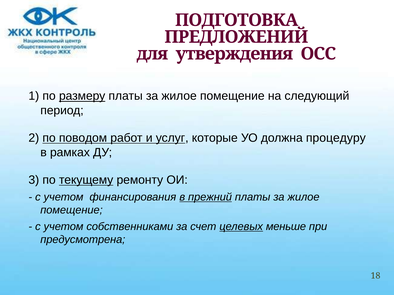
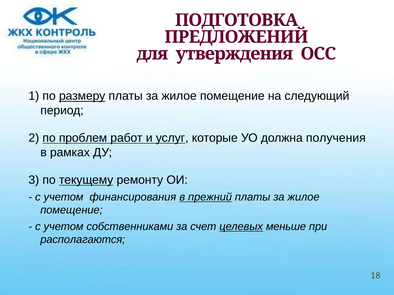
поводом: поводом -> проблем
процедуру: процедуру -> получения
предусмотрена: предусмотрена -> располагаются
